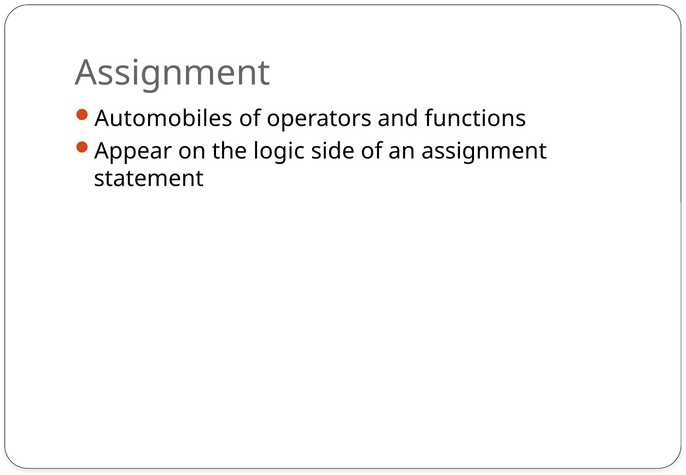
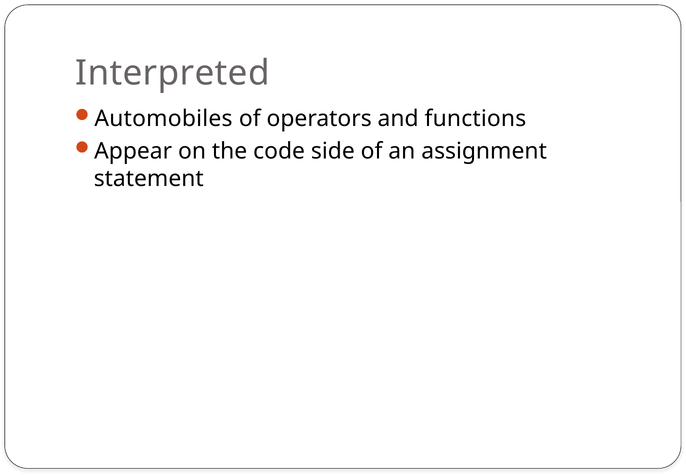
Assignment at (173, 73): Assignment -> Interpreted
logic: logic -> code
